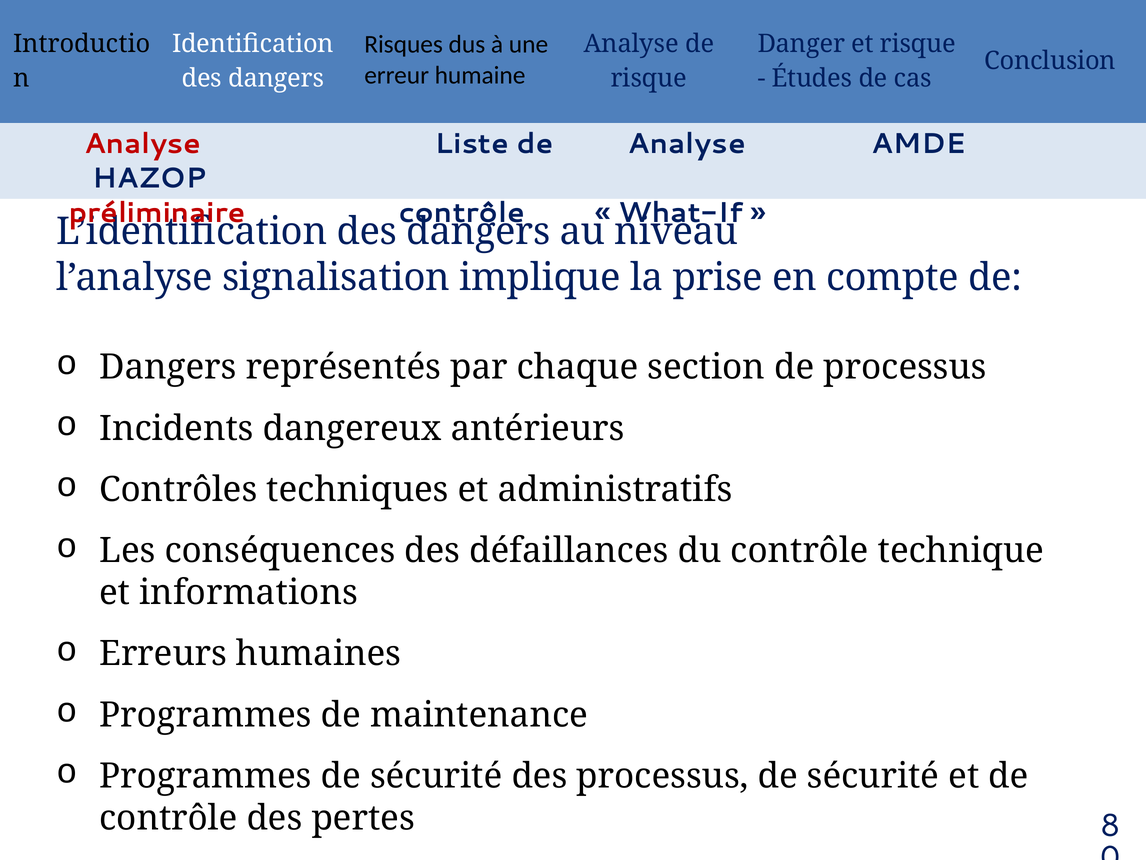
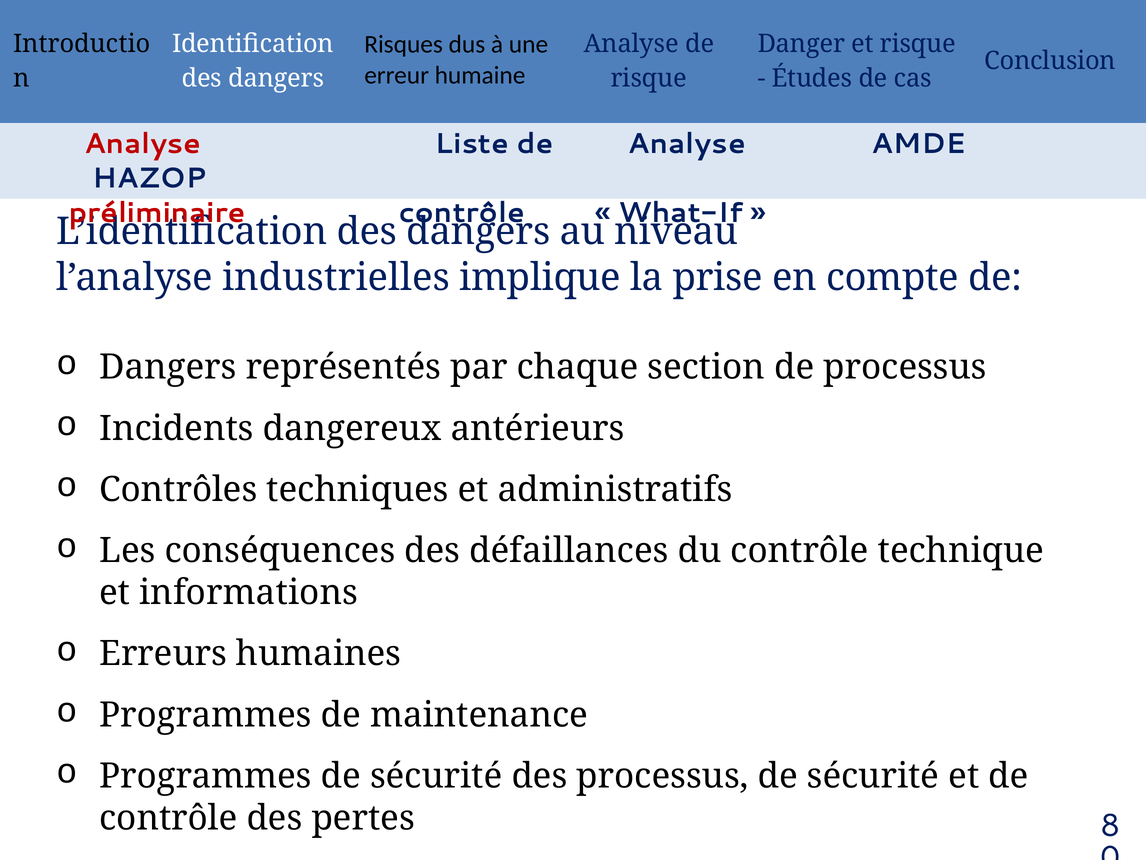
signalisation: signalisation -> industrielles
